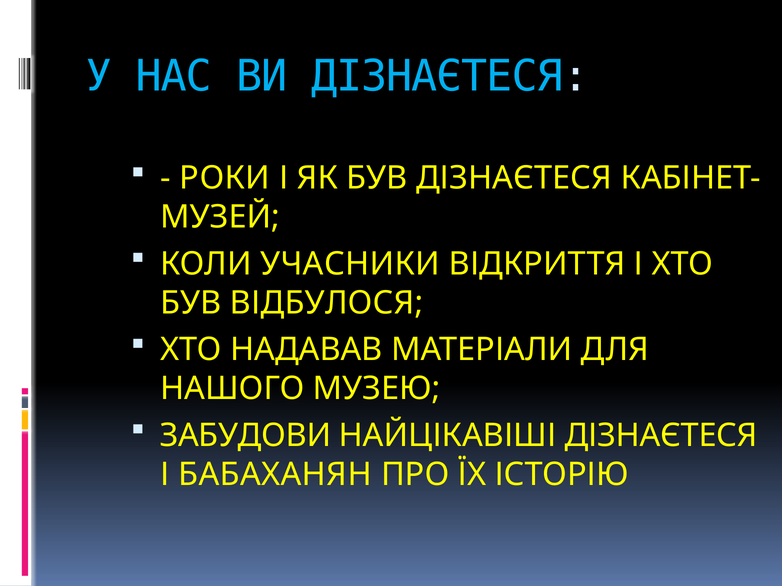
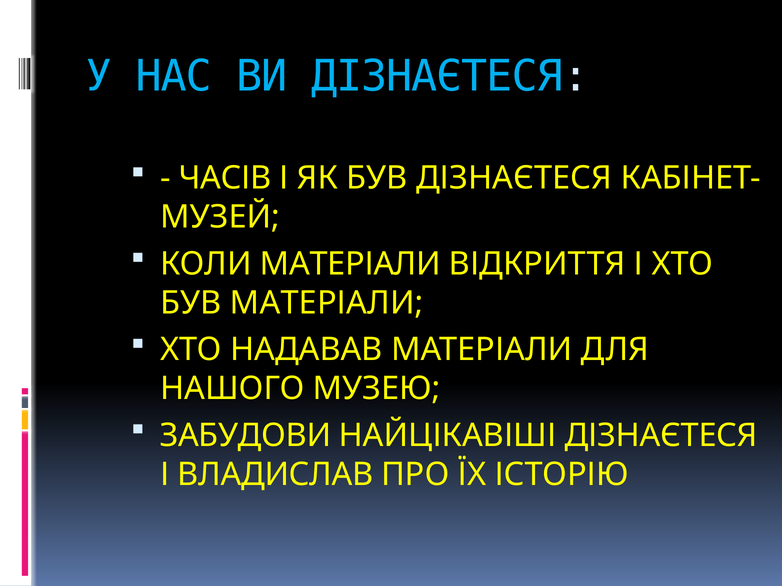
РОКИ: РОКИ -> ЧАСІВ
КОЛИ УЧАСНИКИ: УЧАСНИКИ -> МАТЕРІАЛИ
БУВ ВІДБУЛОСЯ: ВІДБУЛОСЯ -> МАТЕРІАЛИ
БАБАХАНЯН: БАБАХАНЯН -> ВЛАДИСЛАВ
